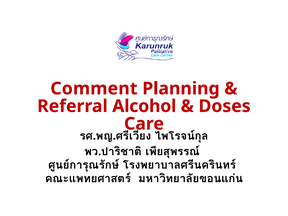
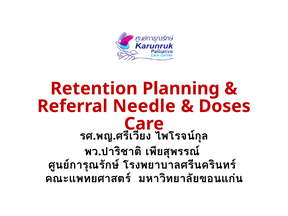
Comment: Comment -> Retention
Alcohol: Alcohol -> Needle
